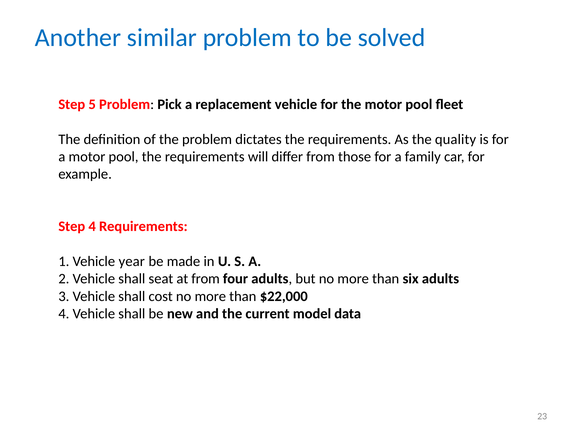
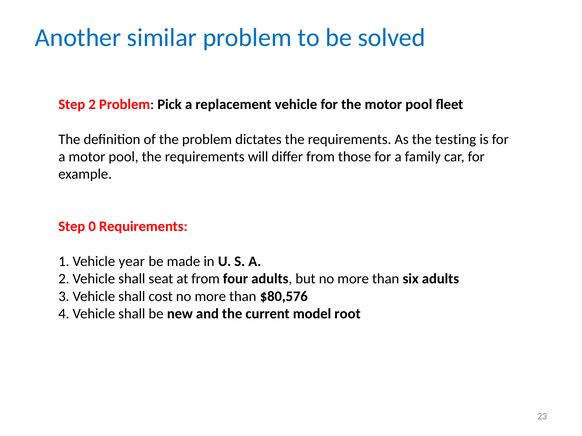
Step 5: 5 -> 2
quality: quality -> testing
Step 4: 4 -> 0
$22,000: $22,000 -> $80,576
data: data -> root
